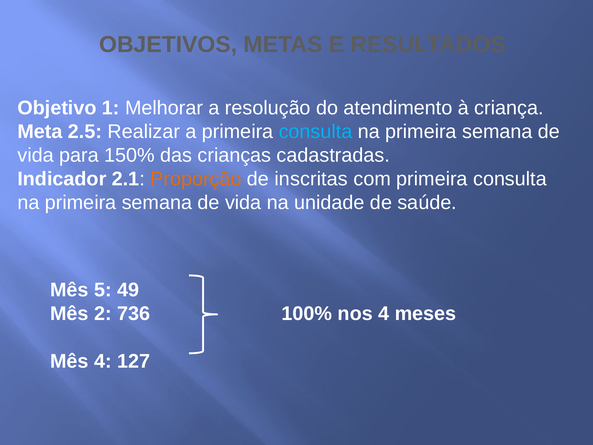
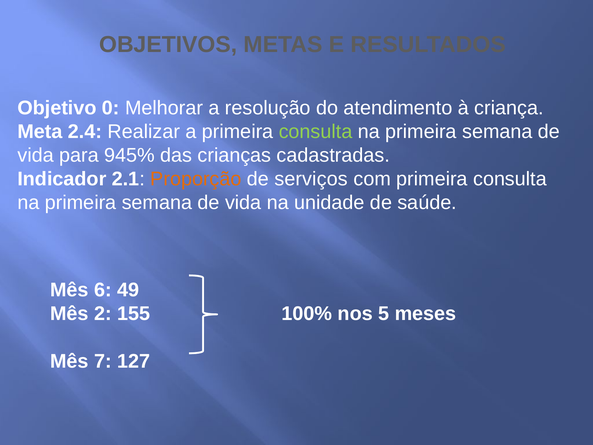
1: 1 -> 0
2.5: 2.5 -> 2.4
consulta at (316, 131) colour: light blue -> light green
150%: 150% -> 945%
inscritas: inscritas -> serviços
5: 5 -> 6
736: 736 -> 155
nos 4: 4 -> 5
Mês 4: 4 -> 7
